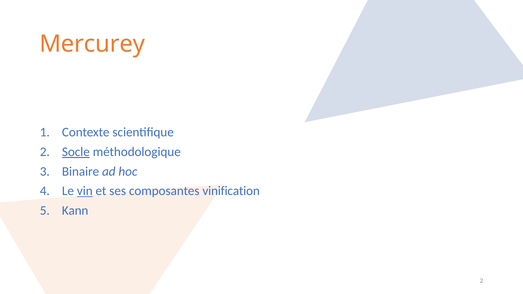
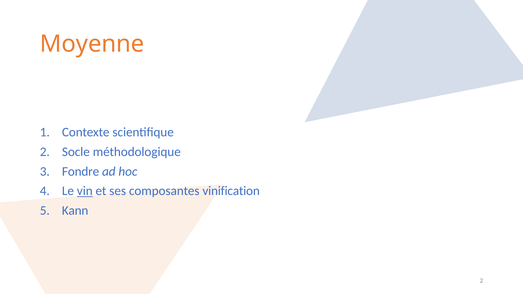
Mercurey: Mercurey -> Moyenne
Socle underline: present -> none
Binaire: Binaire -> Fondre
